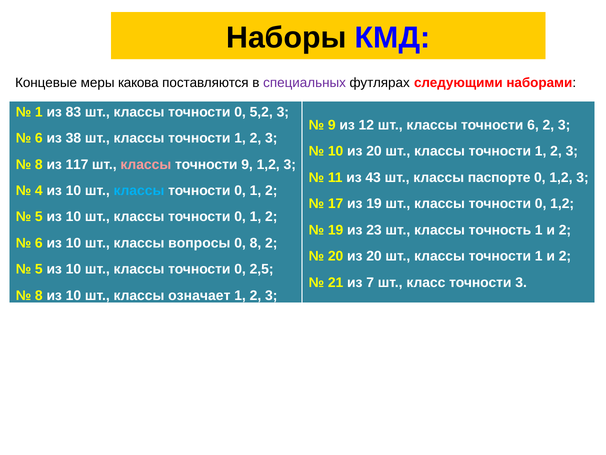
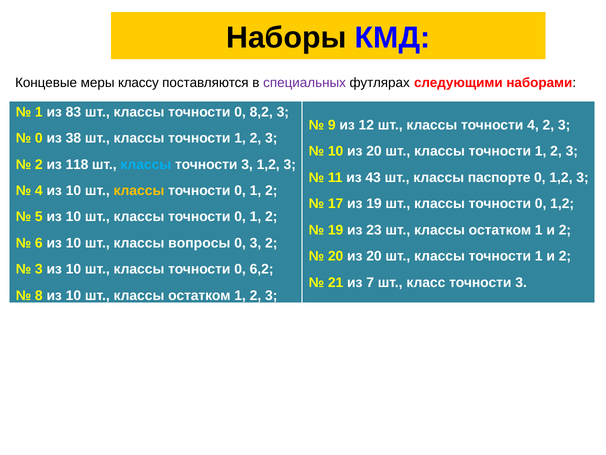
какова: какова -> классу
5,2: 5,2 -> 8,2
точности 6: 6 -> 4
6 at (39, 138): 6 -> 0
8 at (39, 164): 8 -> 2
117: 117 -> 118
классы at (146, 164) colour: pink -> light blue
9 at (247, 164): 9 -> 3
классы at (139, 190) colour: light blue -> yellow
23 шт классы точность: точность -> остатком
0 8: 8 -> 3
5 at (39, 269): 5 -> 3
2,5: 2,5 -> 6,2
10 шт классы означает: означает -> остатком
